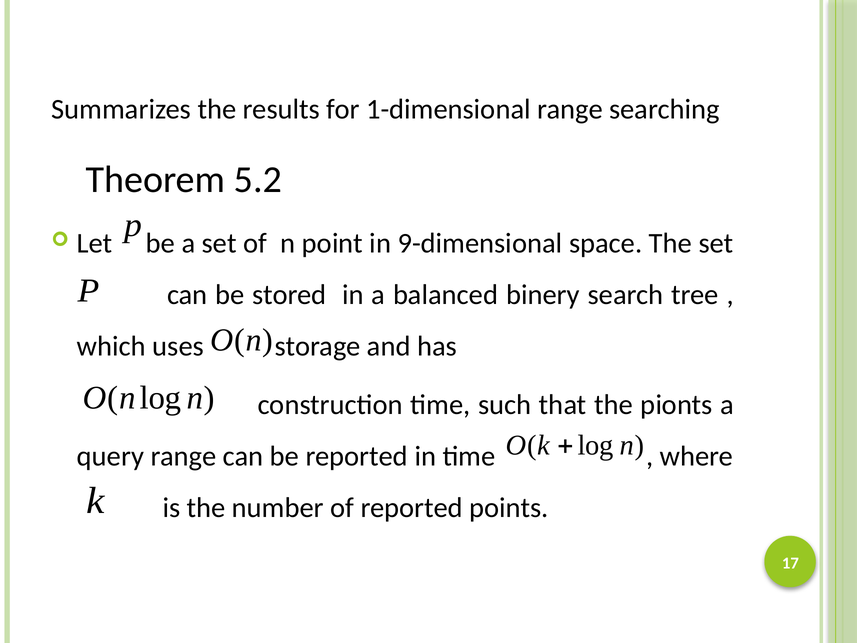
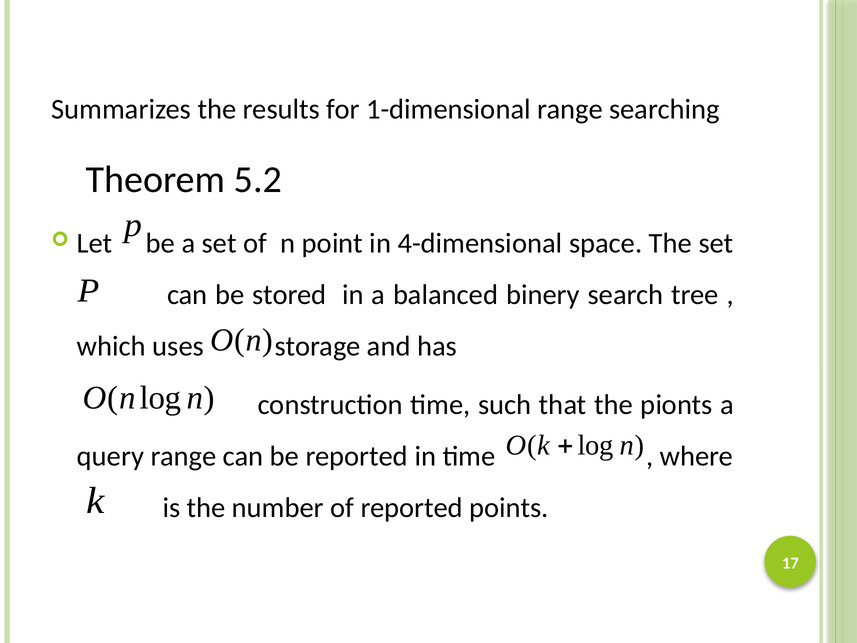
9-dimensional: 9-dimensional -> 4-dimensional
